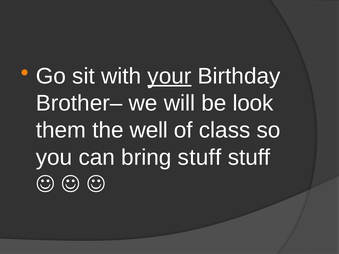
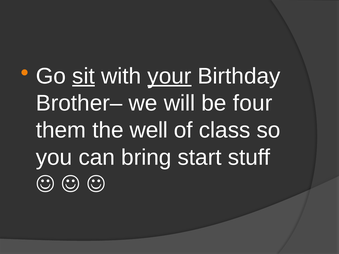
sit underline: none -> present
look: look -> four
bring stuff: stuff -> start
